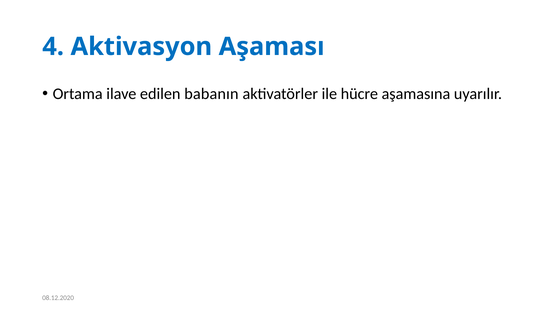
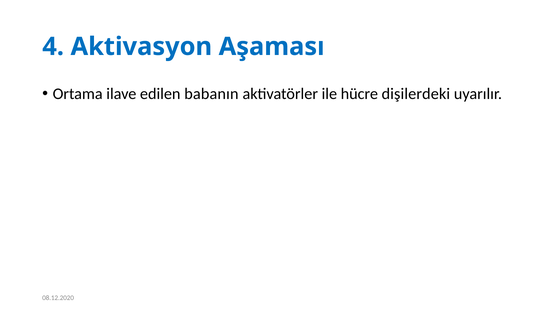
aşamasına: aşamasına -> dişilerdeki
